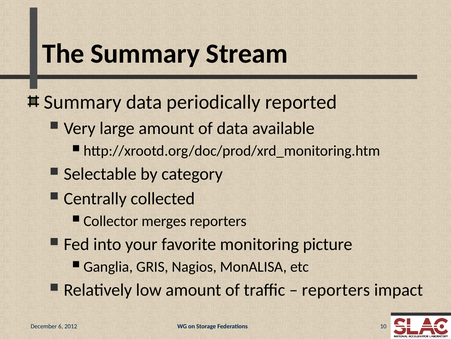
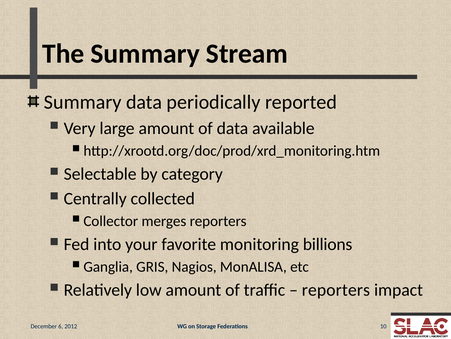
picture: picture -> billions
